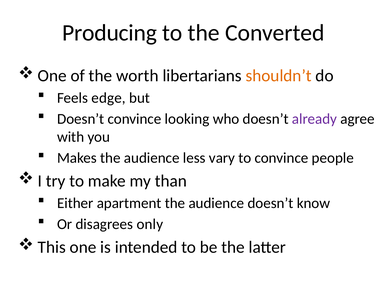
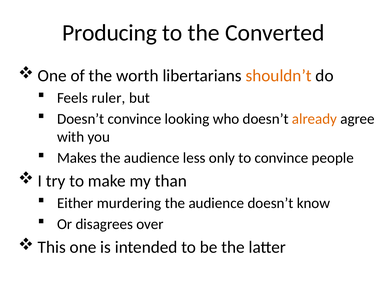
edge: edge -> ruler
already colour: purple -> orange
vary: vary -> only
apartment: apartment -> murdering
only: only -> over
